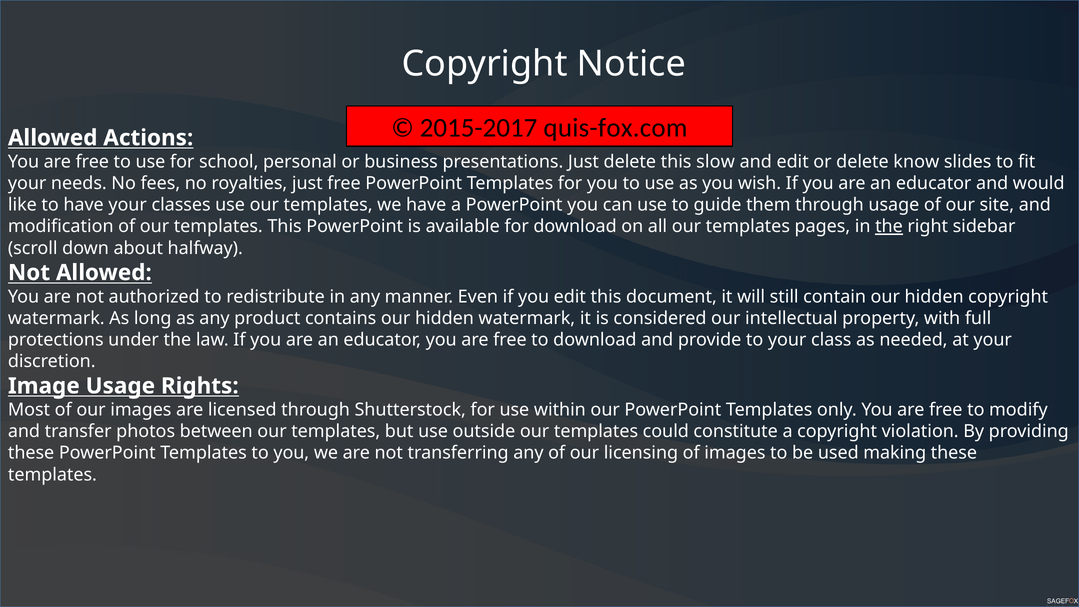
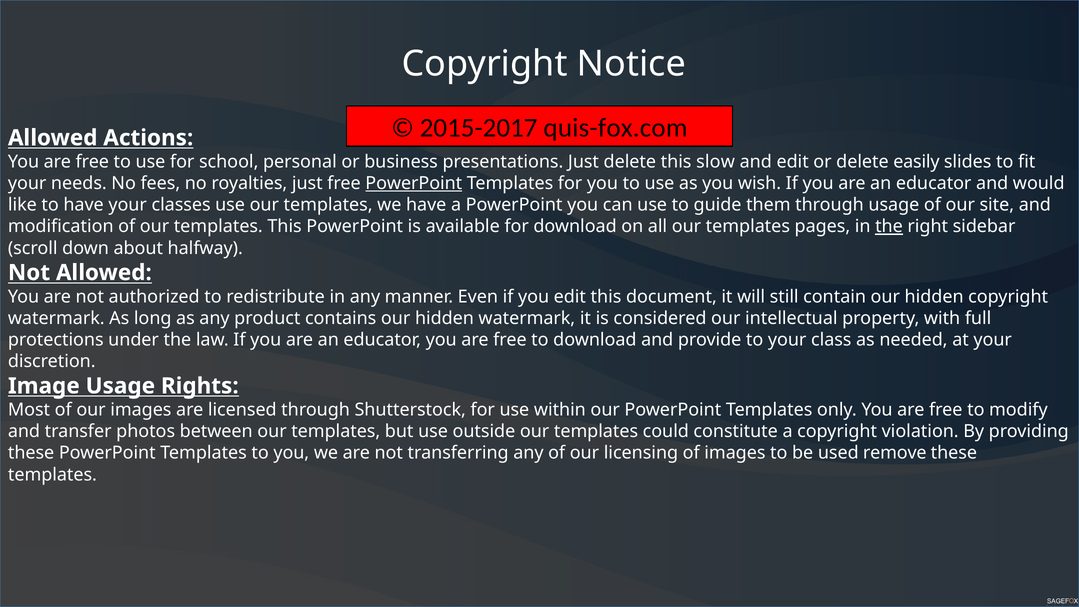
know: know -> easily
PowerPoint at (414, 183) underline: none -> present
making: making -> remove
